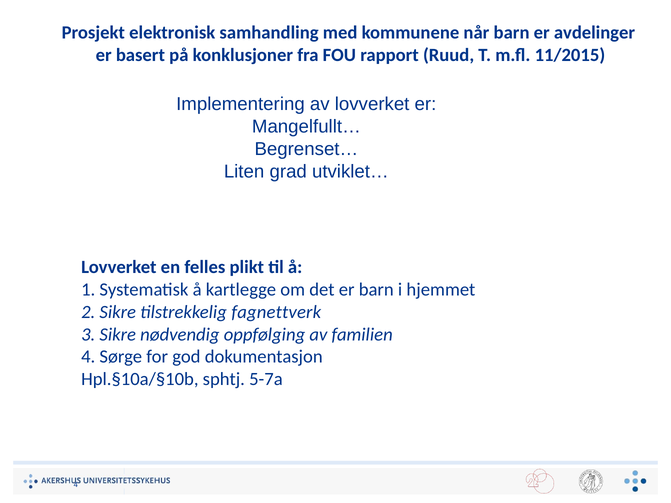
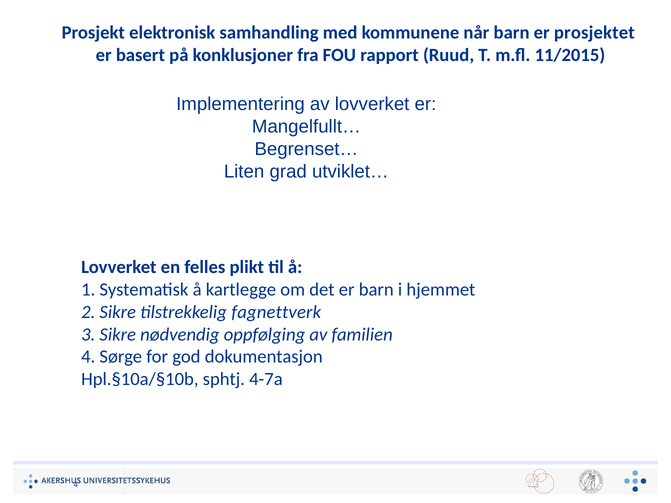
avdelinger: avdelinger -> prosjektet
5-7a: 5-7a -> 4-7a
